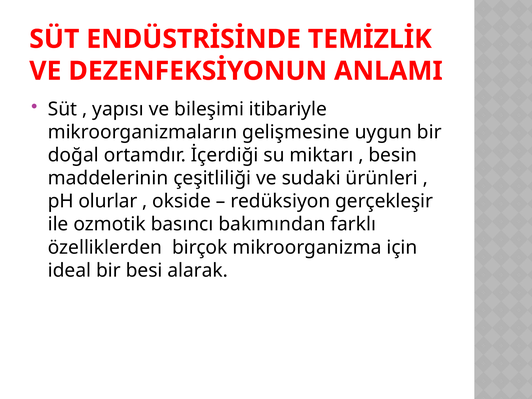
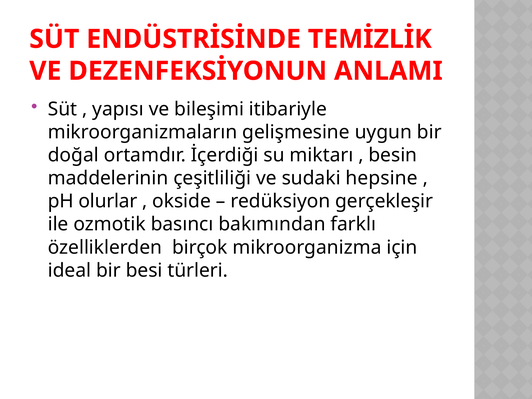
ürünleri: ürünleri -> hepsine
alarak: alarak -> türleri
